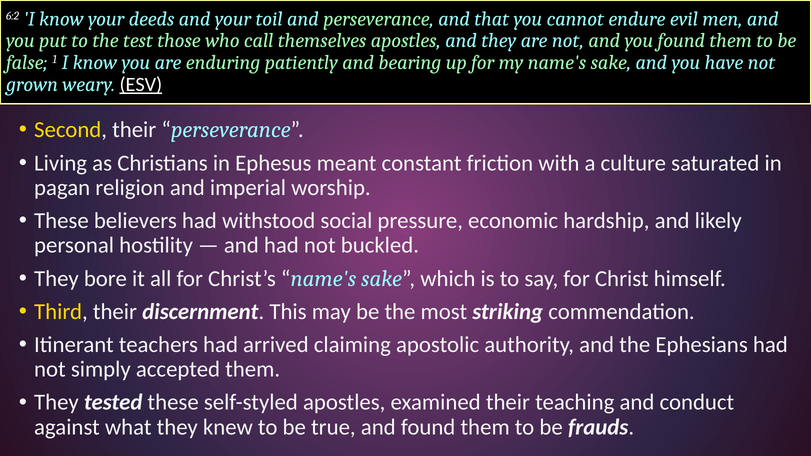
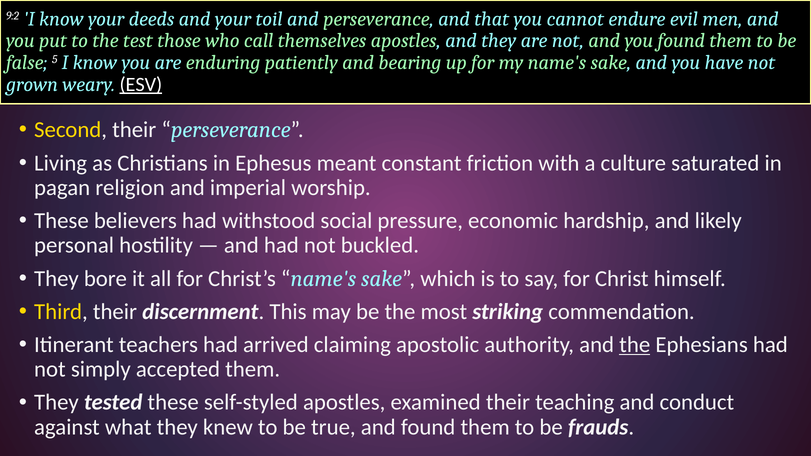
6:2: 6:2 -> 9:2
1: 1 -> 5
the at (635, 345) underline: none -> present
